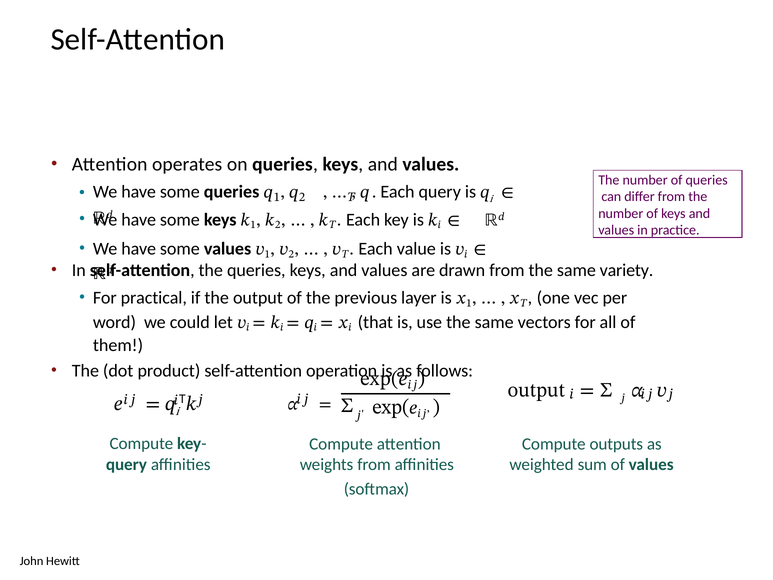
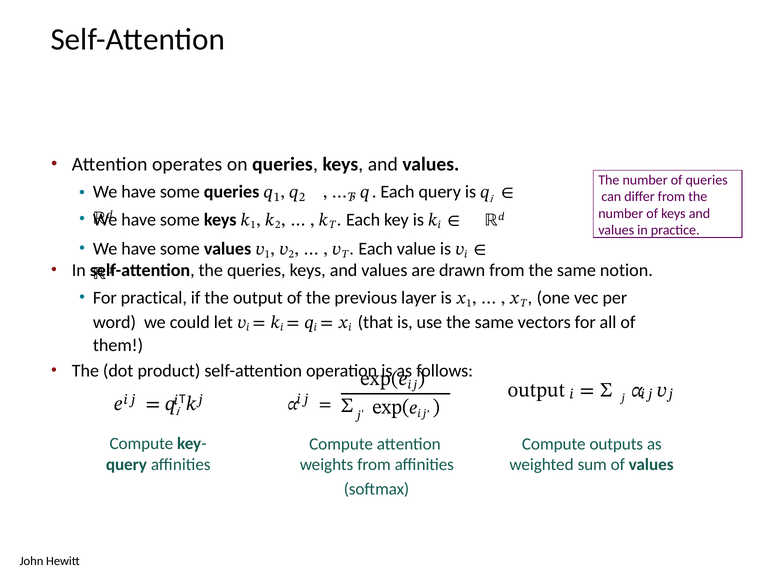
variety: variety -> notion
